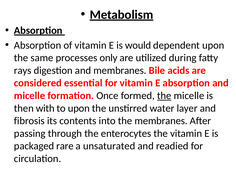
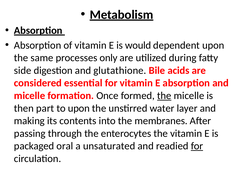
rays: rays -> side
and membranes: membranes -> glutathione
with: with -> part
fibrosis: fibrosis -> making
rare: rare -> oral
for at (197, 146) underline: none -> present
